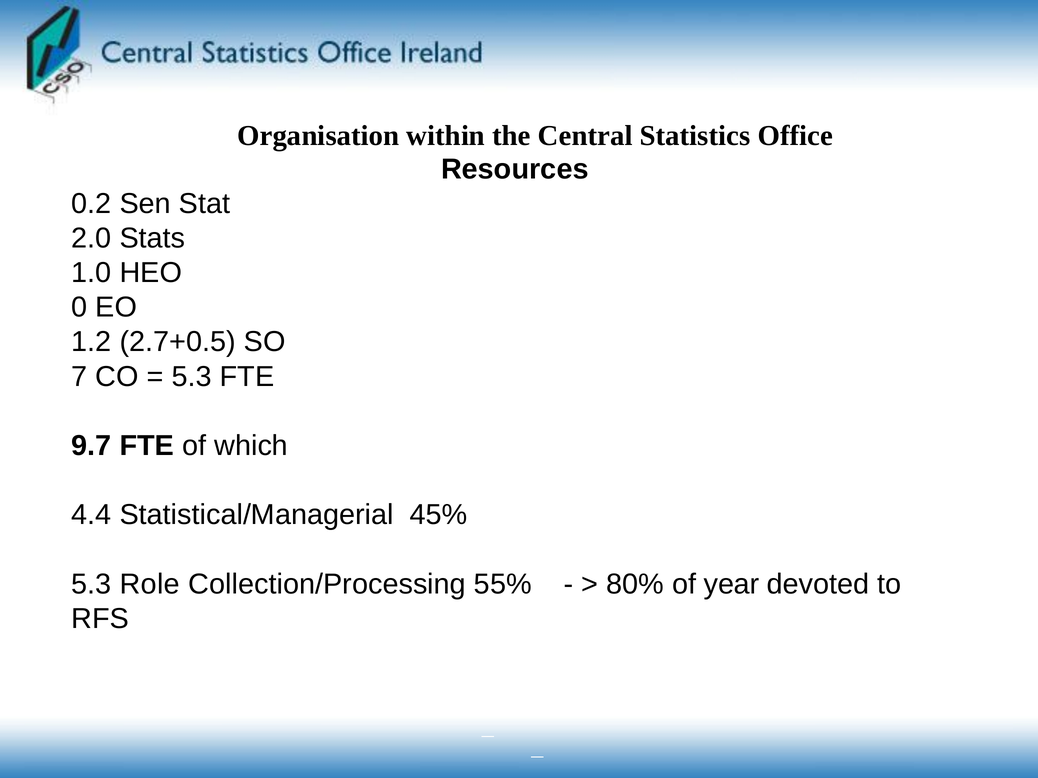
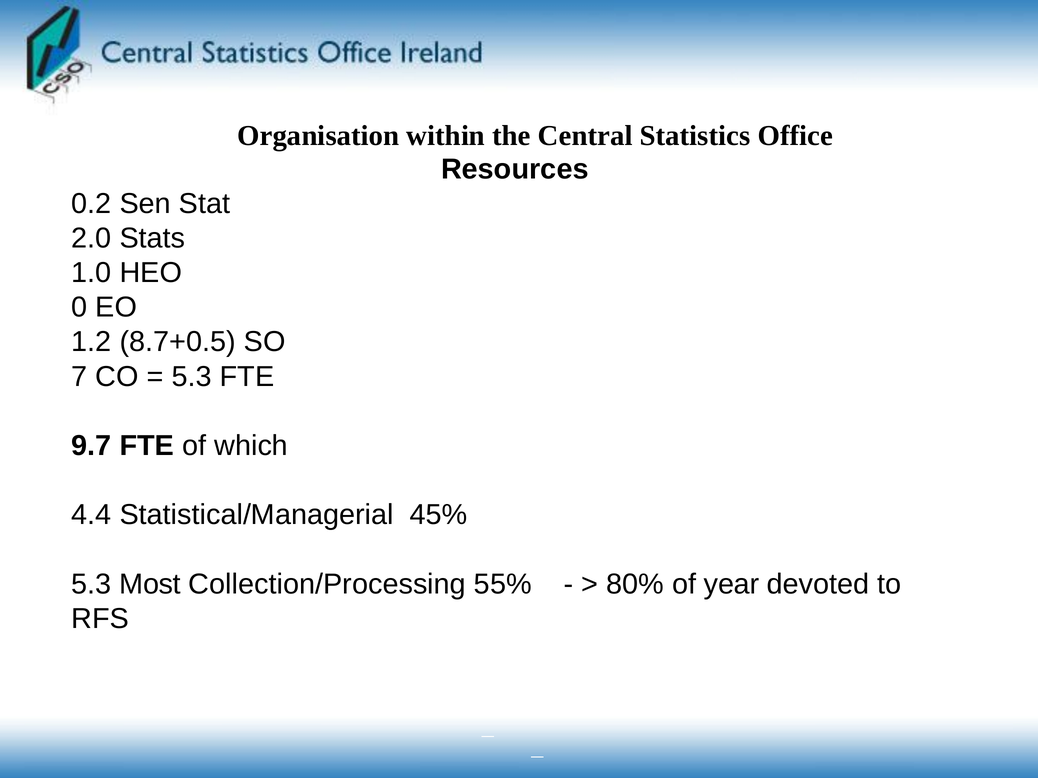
2.7+0.5: 2.7+0.5 -> 8.7+0.5
Role: Role -> Most
